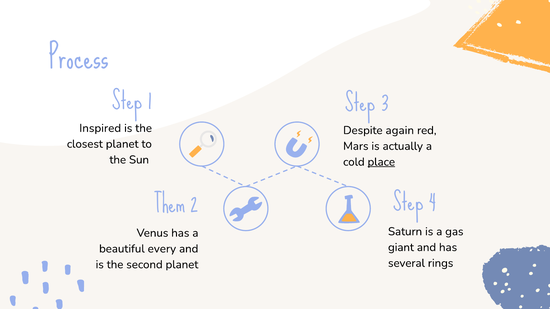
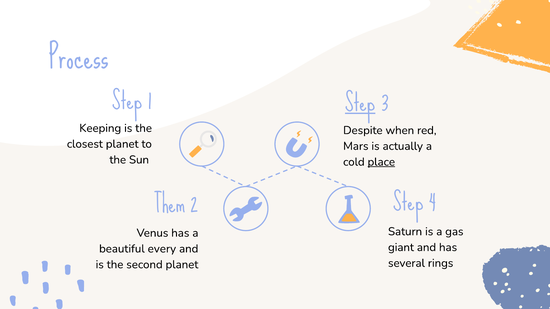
Step at (360, 104) underline: none -> present
Inspired: Inspired -> Keeping
again: again -> when
